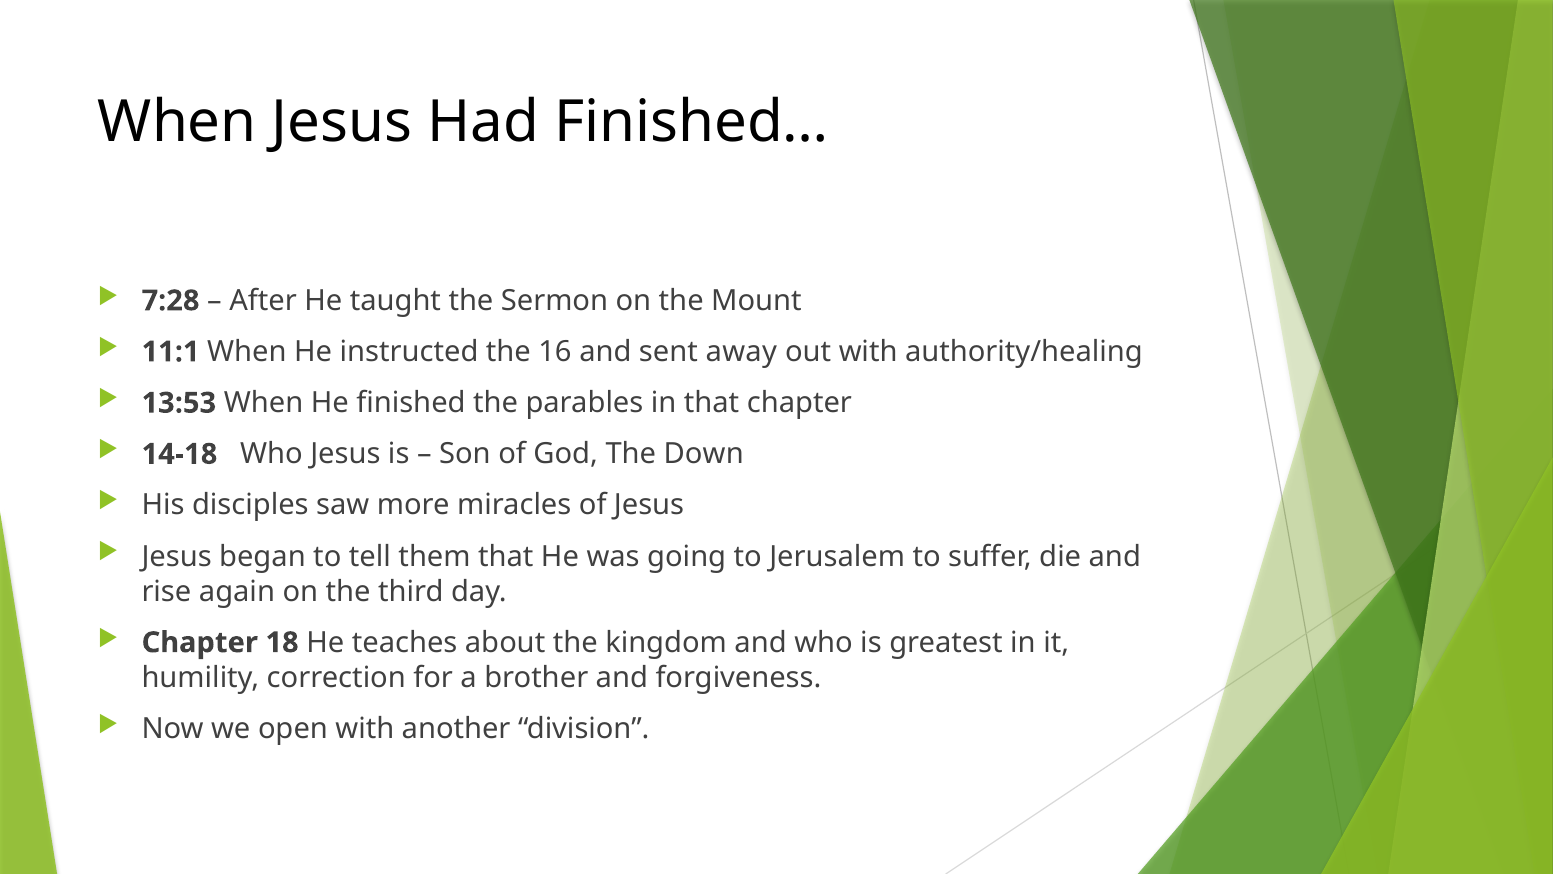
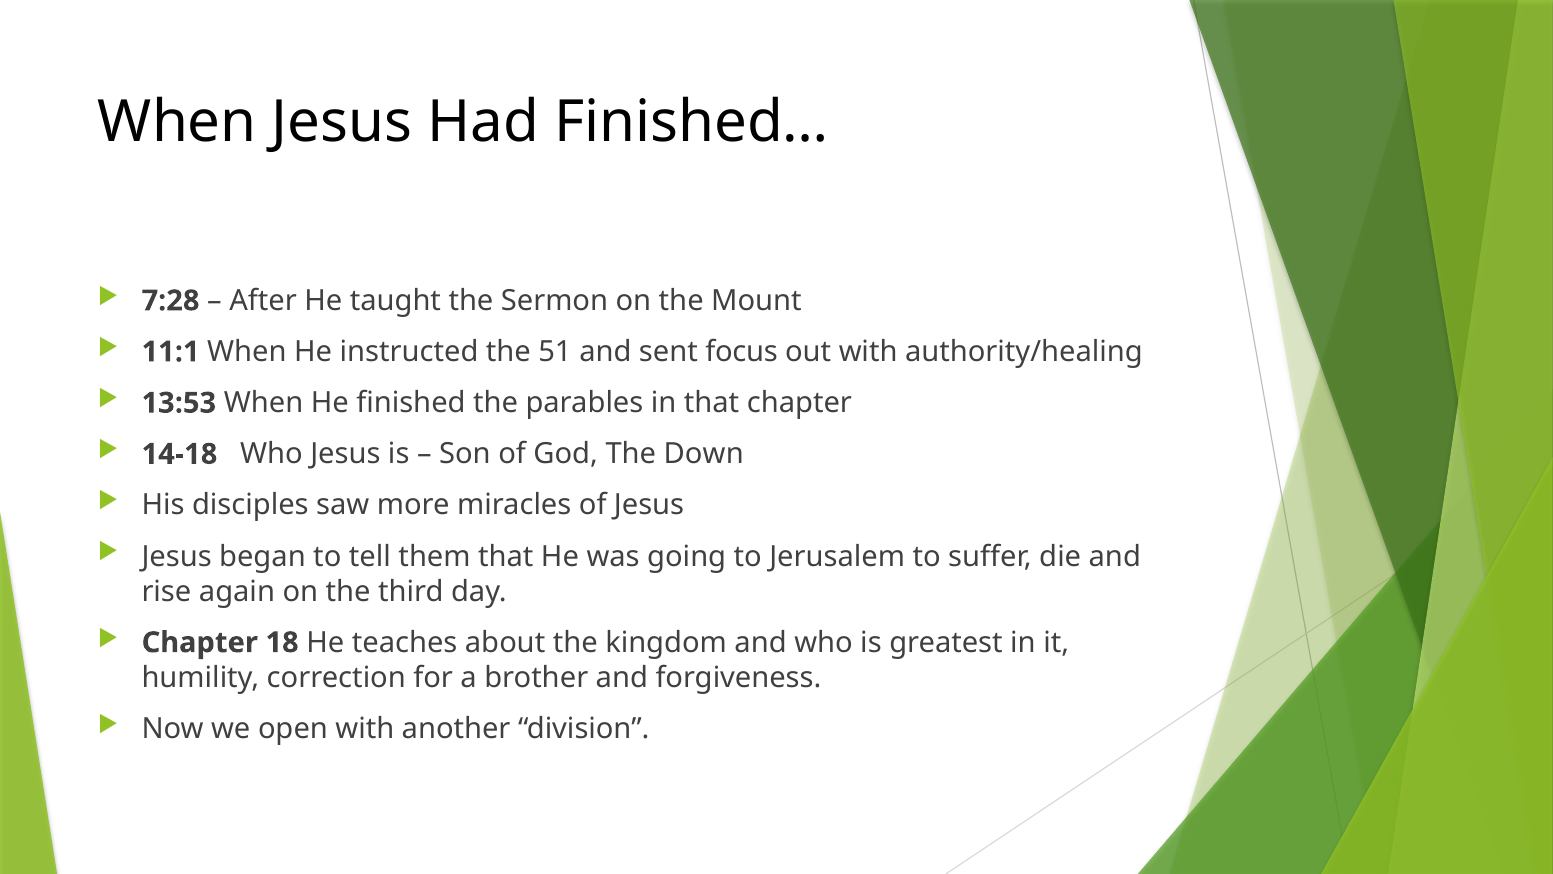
16: 16 -> 51
away: away -> focus
